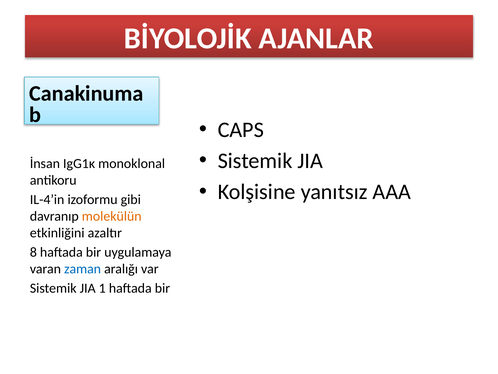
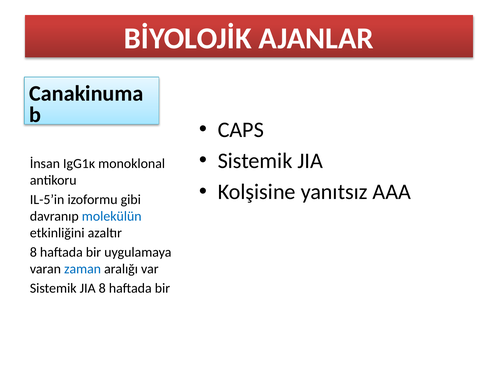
IL-4’in: IL-4’in -> IL-5’in
molekülün colour: orange -> blue
JIA 1: 1 -> 8
